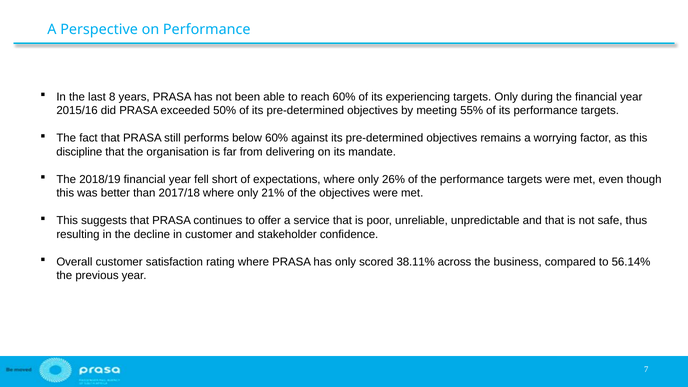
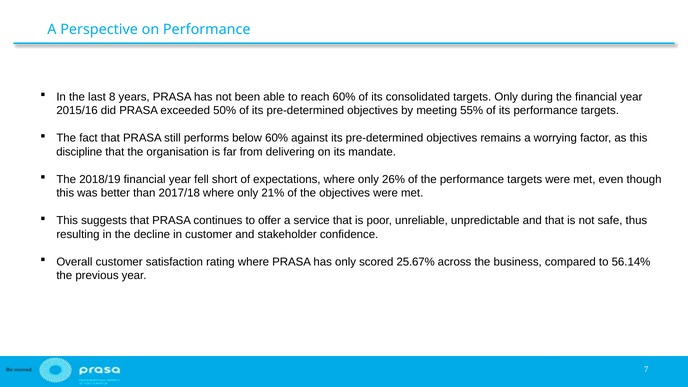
experiencing: experiencing -> consolidated
38.11%: 38.11% -> 25.67%
